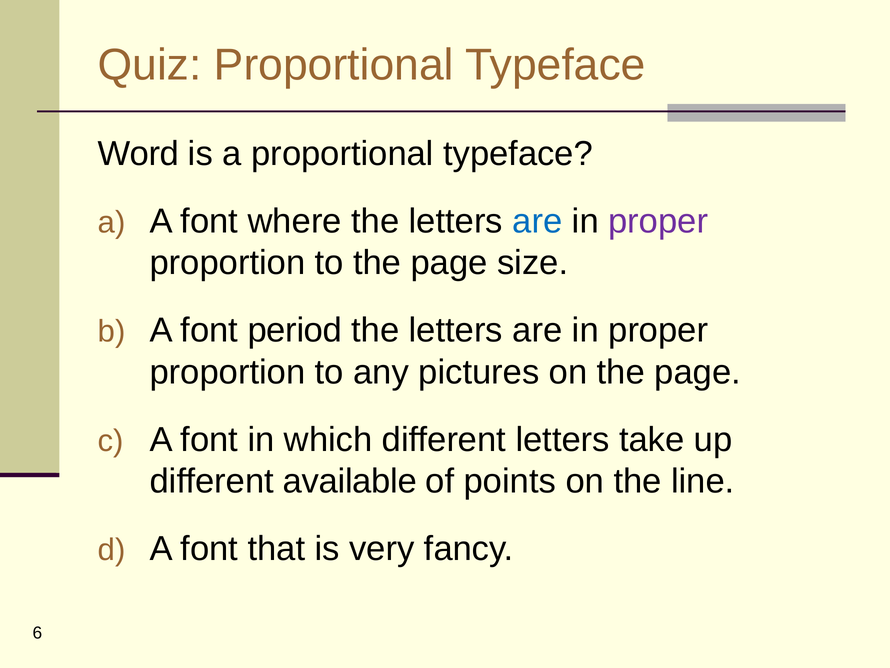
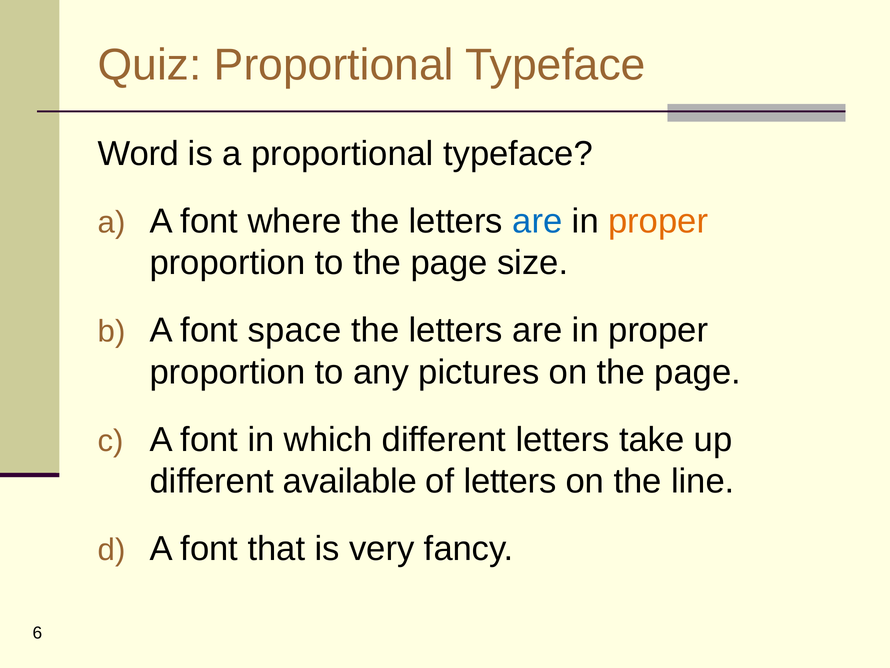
proper at (658, 221) colour: purple -> orange
period: period -> space
of points: points -> letters
